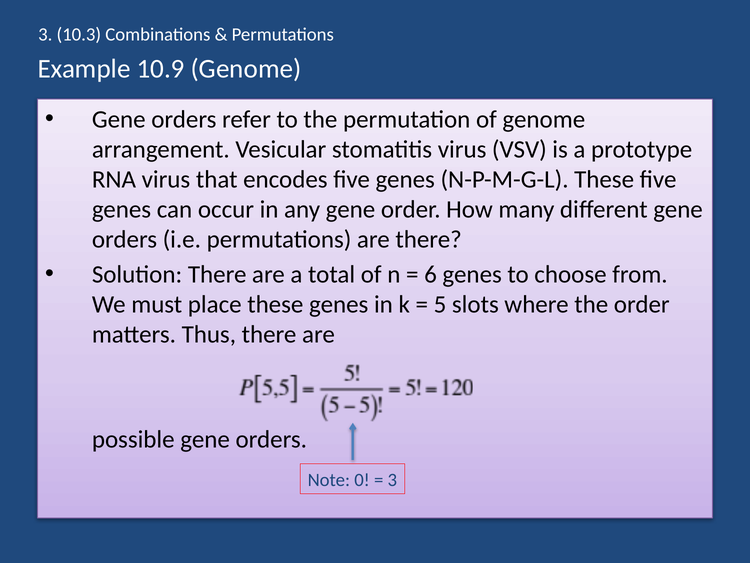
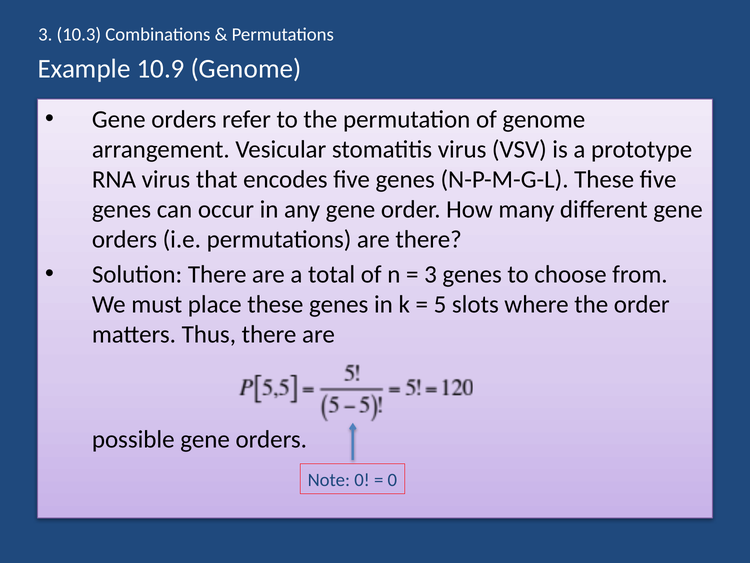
6 at (430, 274): 6 -> 3
3 at (392, 480): 3 -> 0
